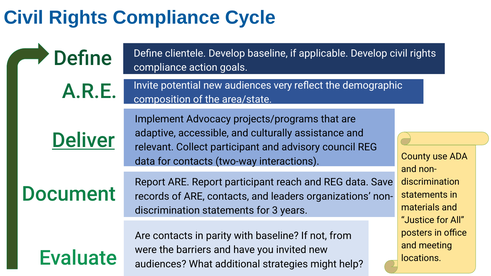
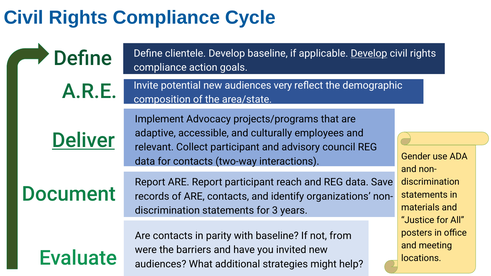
Develop at (369, 53) underline: none -> present
assistance: assistance -> employees
County: County -> Gender
leaders: leaders -> identify
